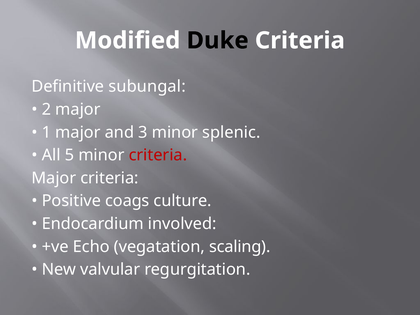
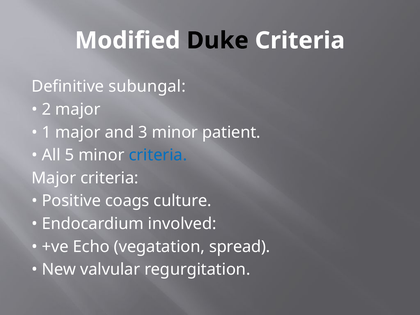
splenic: splenic -> patient
criteria at (158, 155) colour: red -> blue
scaling: scaling -> spread
